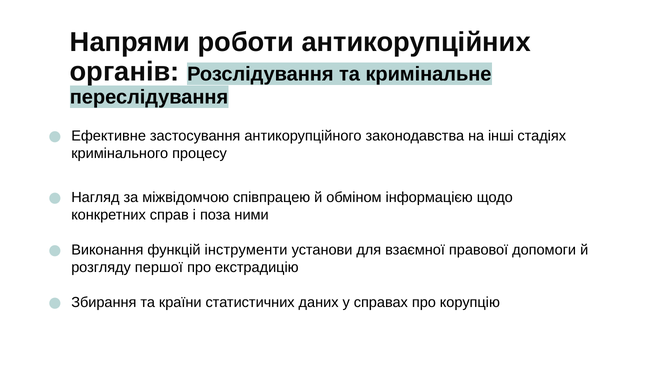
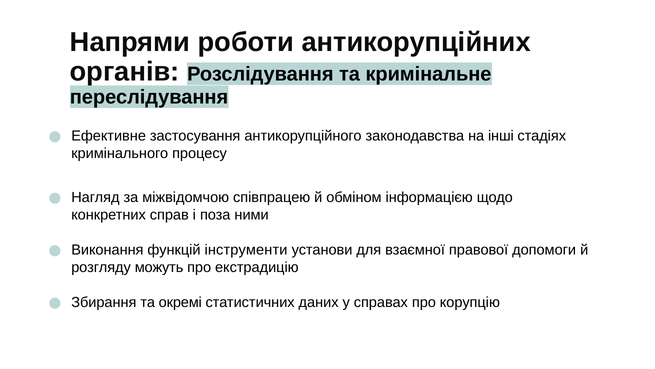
першої: першої -> можуть
країни: країни -> окремі
